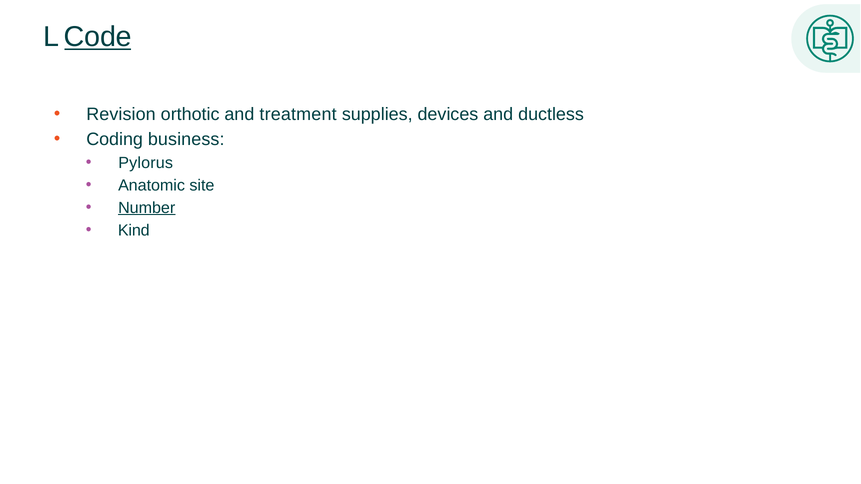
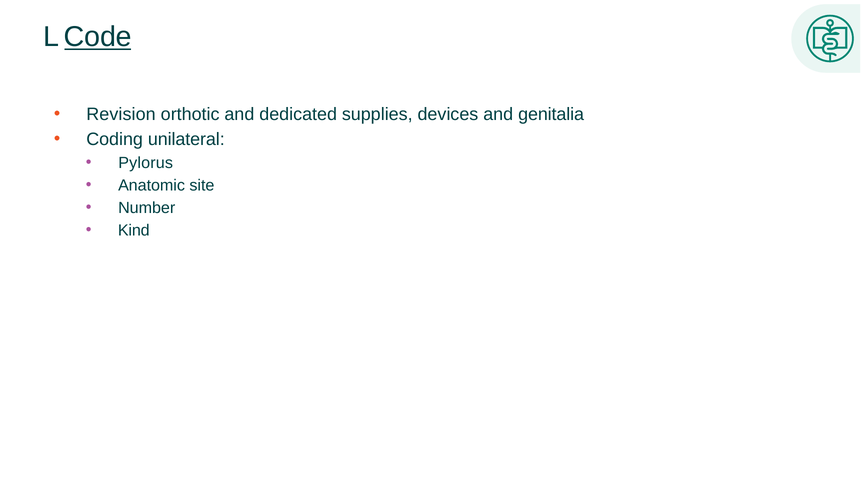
treatment: treatment -> dedicated
ductless: ductless -> genitalia
business: business -> unilateral
Number underline: present -> none
